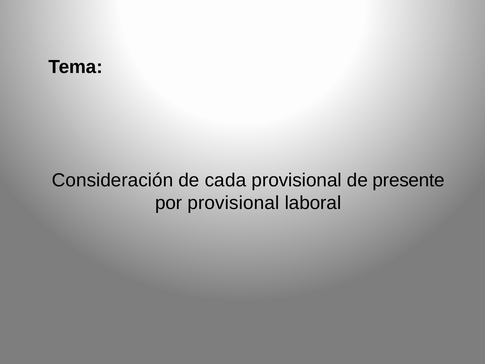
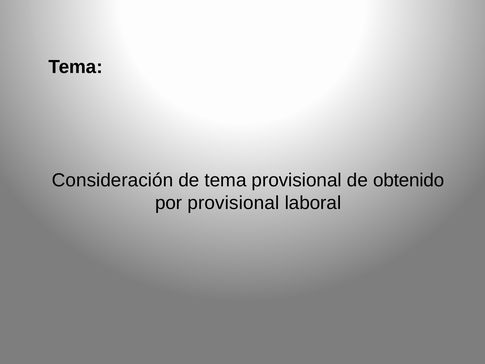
de cada: cada -> tema
presente: presente -> obtenido
